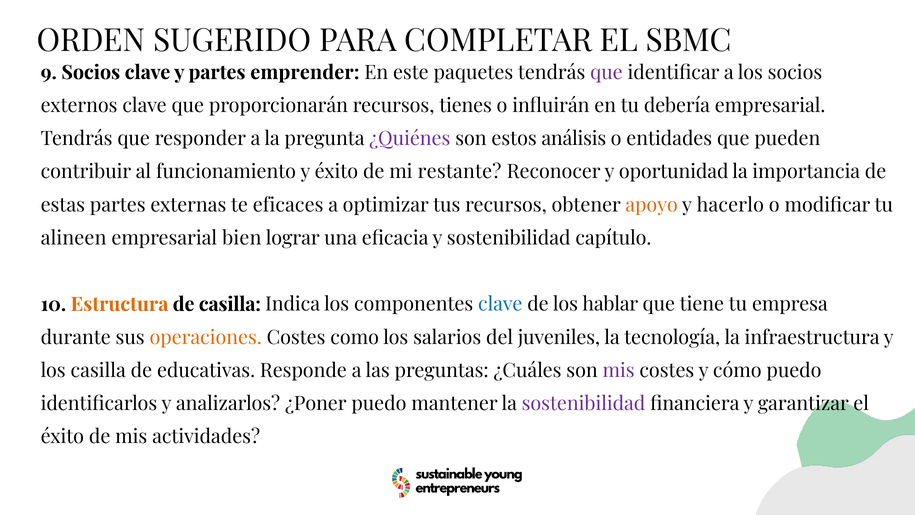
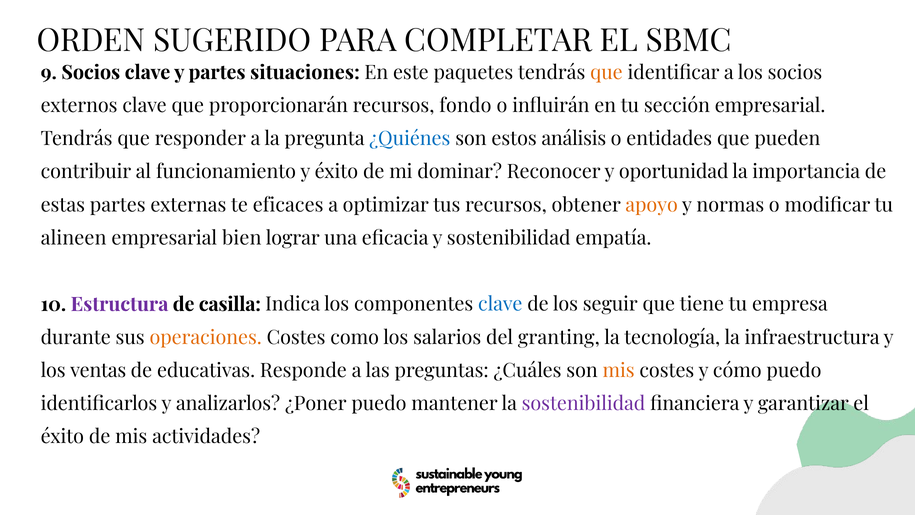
emprender: emprender -> situaciones
que at (606, 73) colour: purple -> orange
tienes: tienes -> fondo
debería: debería -> sección
¿Quiénes colour: purple -> blue
restante: restante -> dominar
hacerlo: hacerlo -> normas
capítulo: capítulo -> empatía
Estructura colour: orange -> purple
hablar: hablar -> seguir
juveniles: juveniles -> granting
los casilla: casilla -> ventas
mis at (619, 370) colour: purple -> orange
